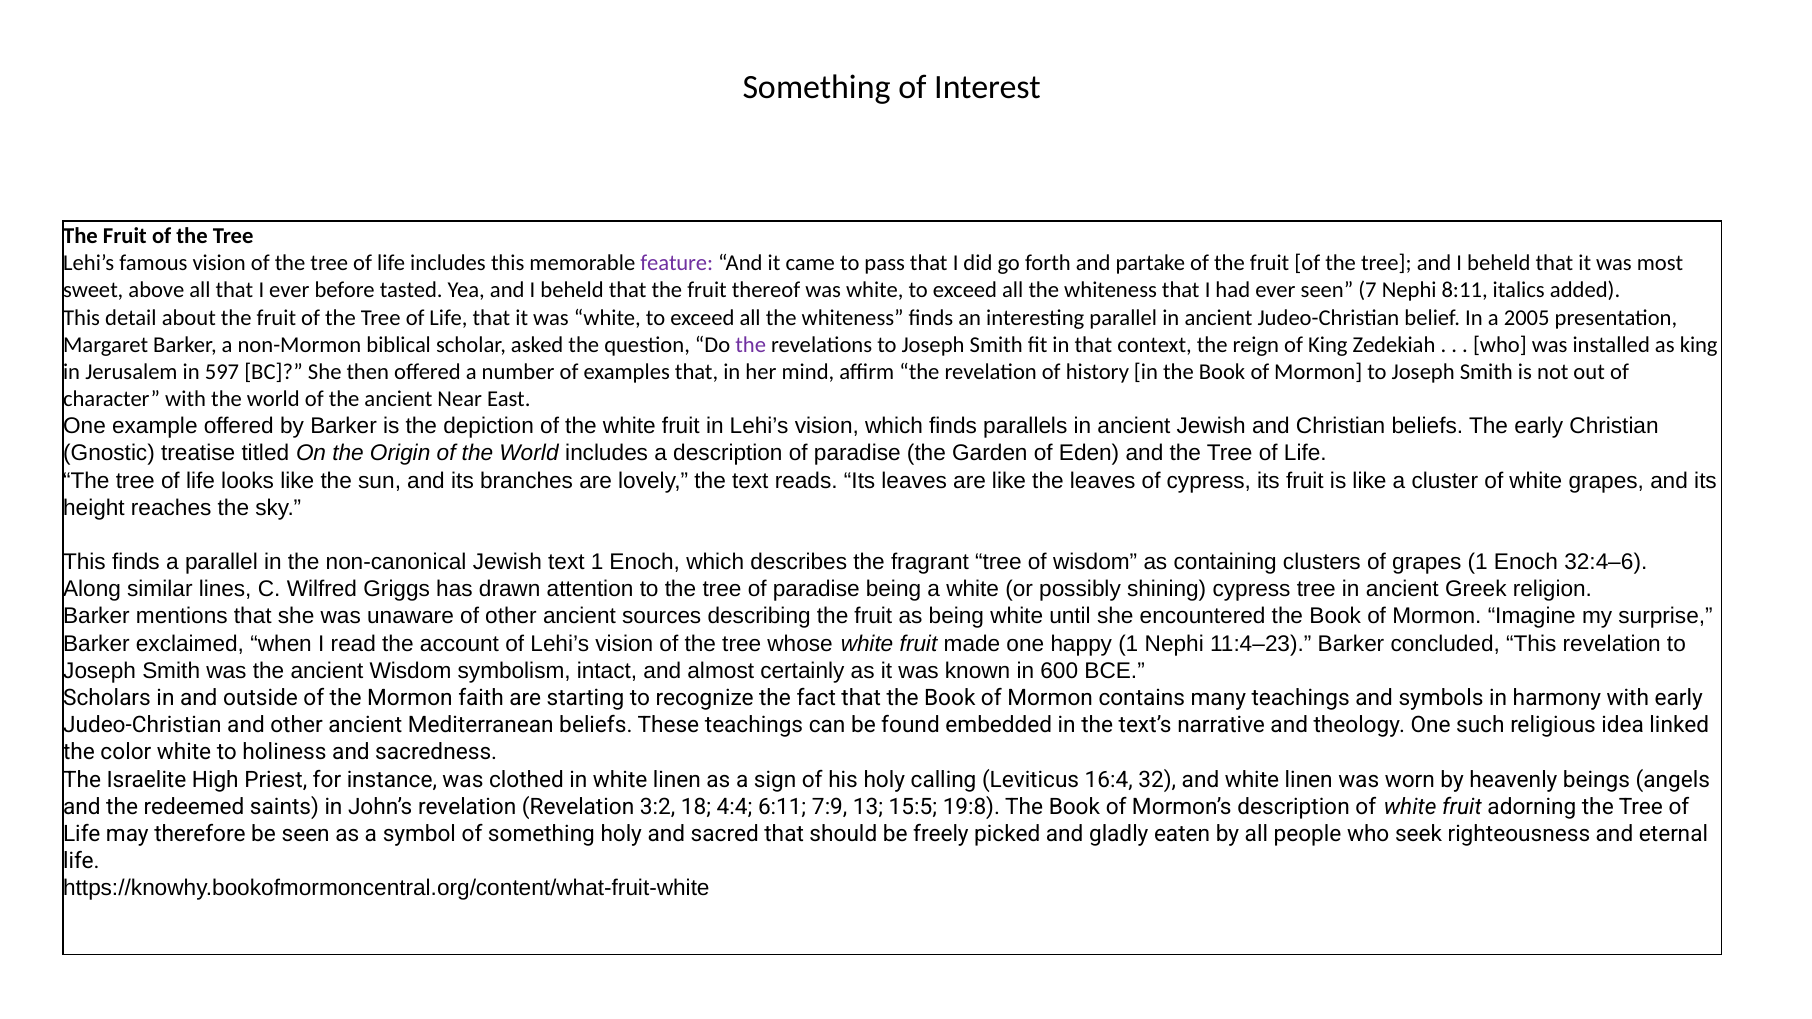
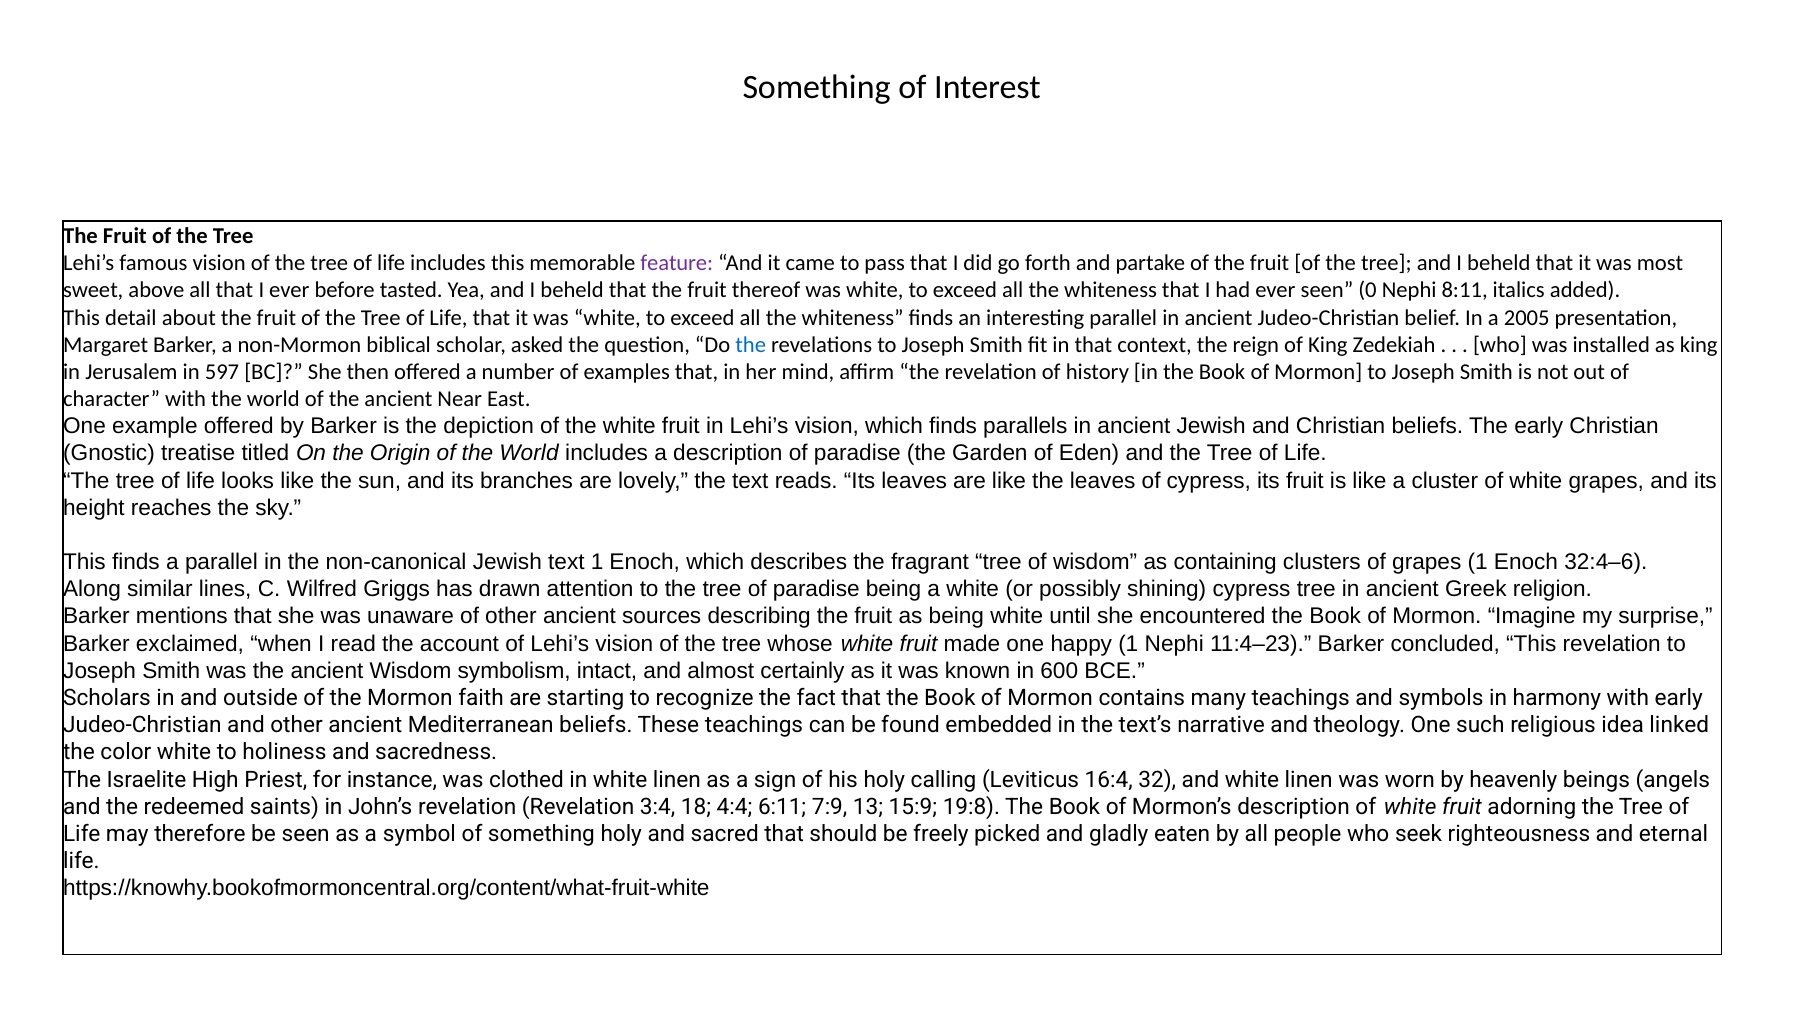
7: 7 -> 0
the at (751, 345) colour: purple -> blue
3:2: 3:2 -> 3:4
15:5: 15:5 -> 15:9
